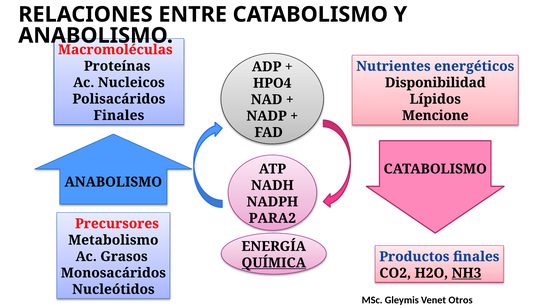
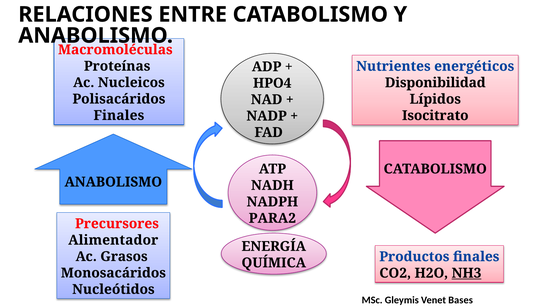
Mencione: Mencione -> Isocitrato
Metabolismo: Metabolismo -> Alimentador
QUÍMICA underline: present -> none
Otros: Otros -> Bases
